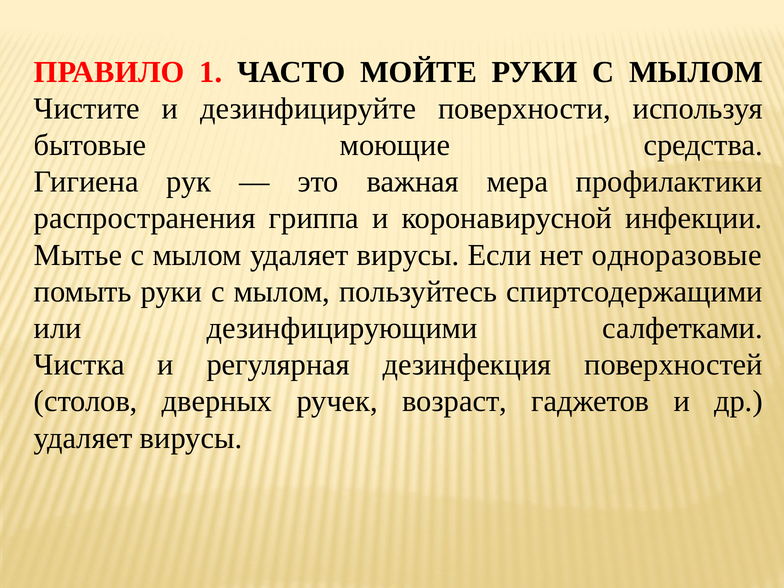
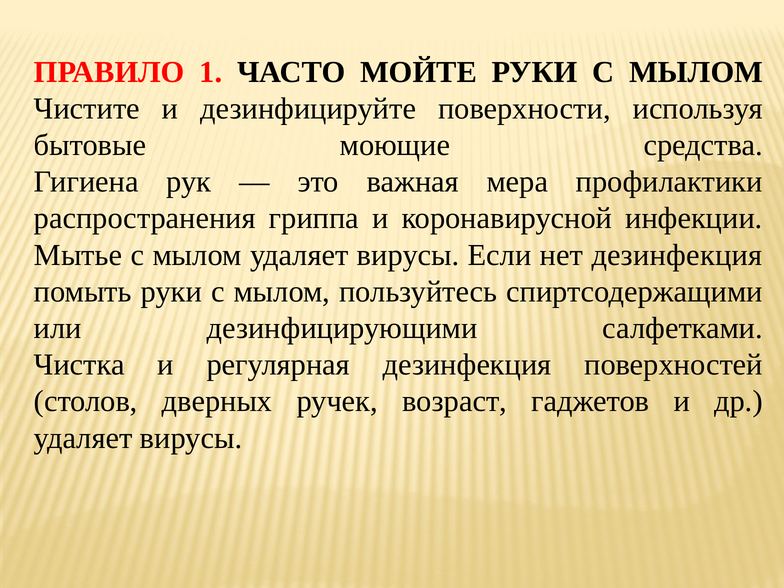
нет одноразовые: одноразовые -> дезинфекция
